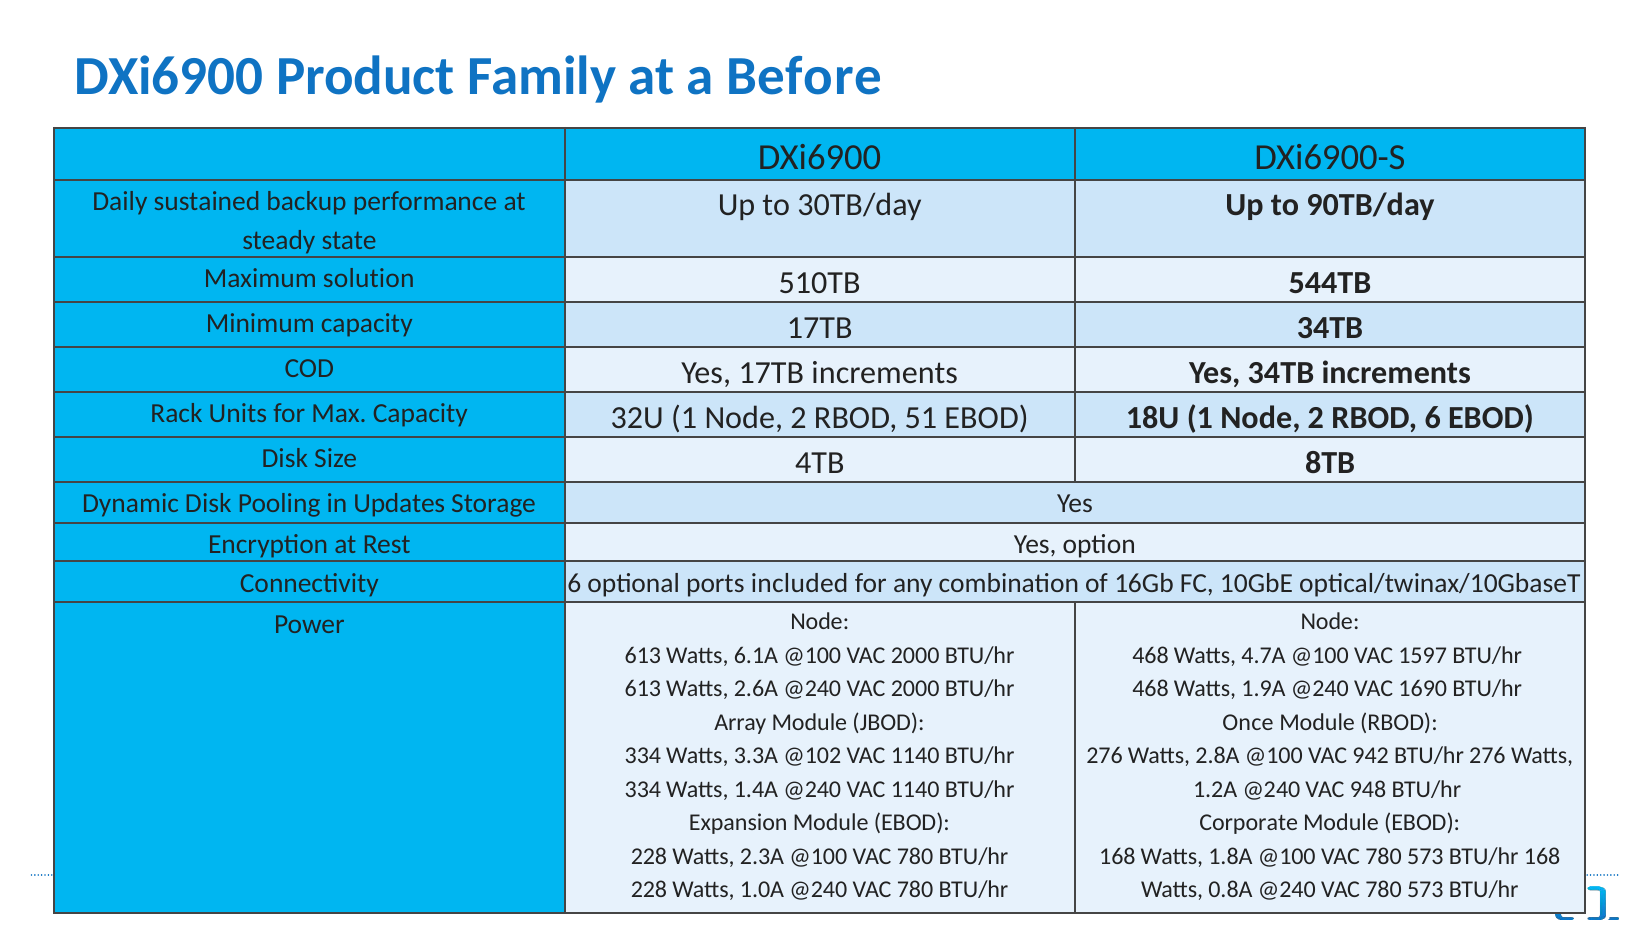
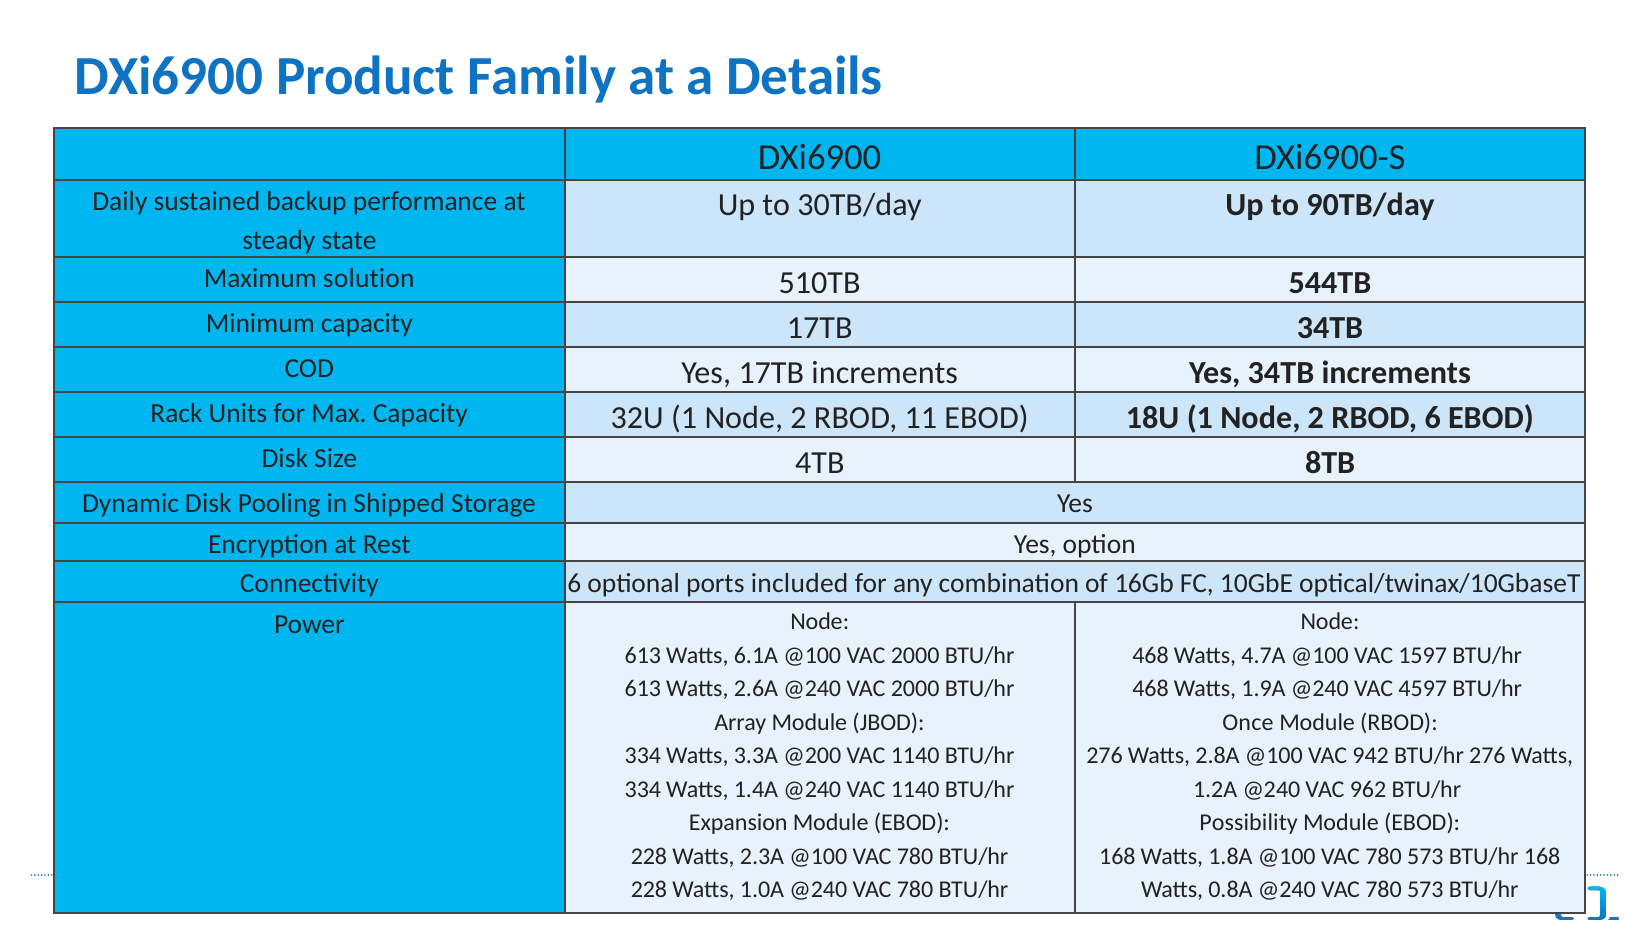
Before: Before -> Details
RBOD 51: 51 -> 11
Updates: Updates -> Shipped
1690: 1690 -> 4597
@102: @102 -> @200
948: 948 -> 962
Corporate: Corporate -> Possibility
